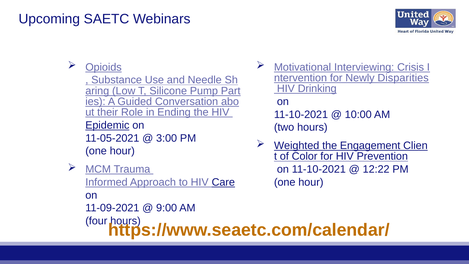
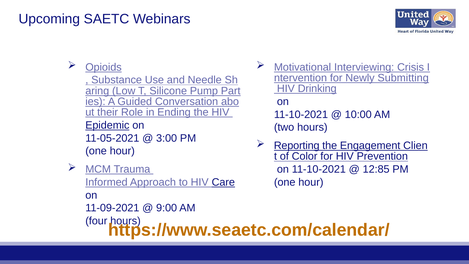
Disparities: Disparities -> Submitting
Weighted: Weighted -> Reporting
12:22: 12:22 -> 12:85
